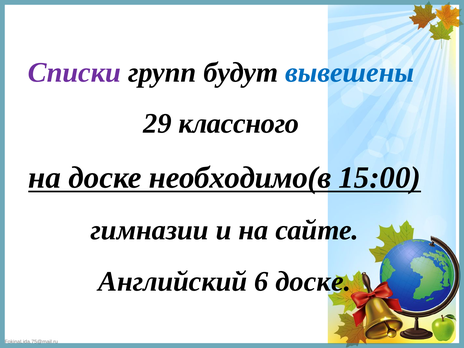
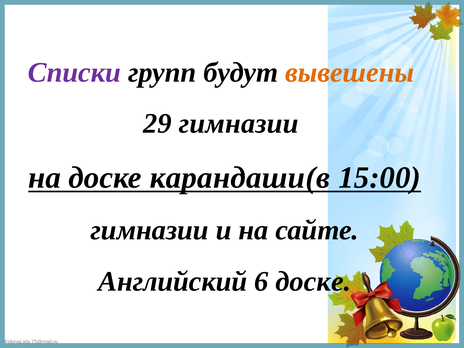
вывешены colour: blue -> orange
29 классного: классного -> гимназии
необходимо(в: необходимо(в -> карандаши(в
